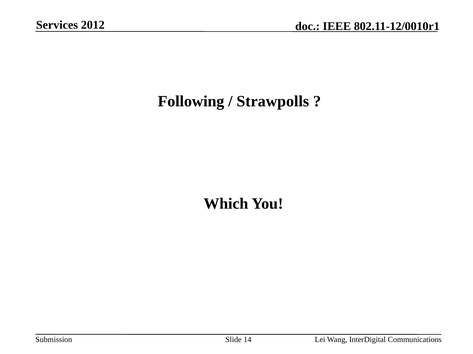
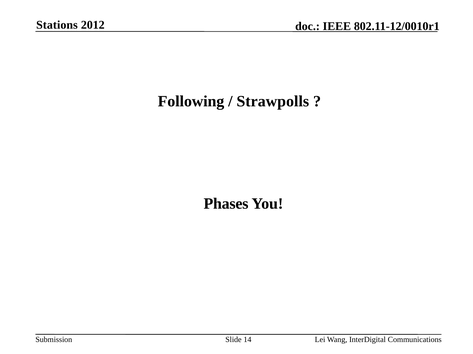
Services: Services -> Stations
Which: Which -> Phases
